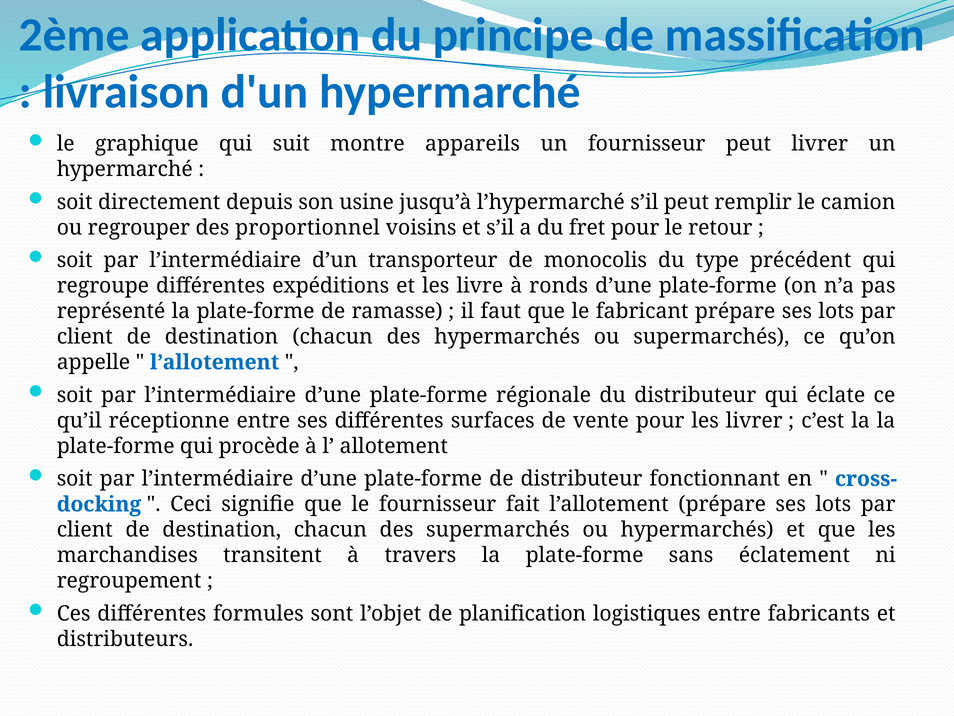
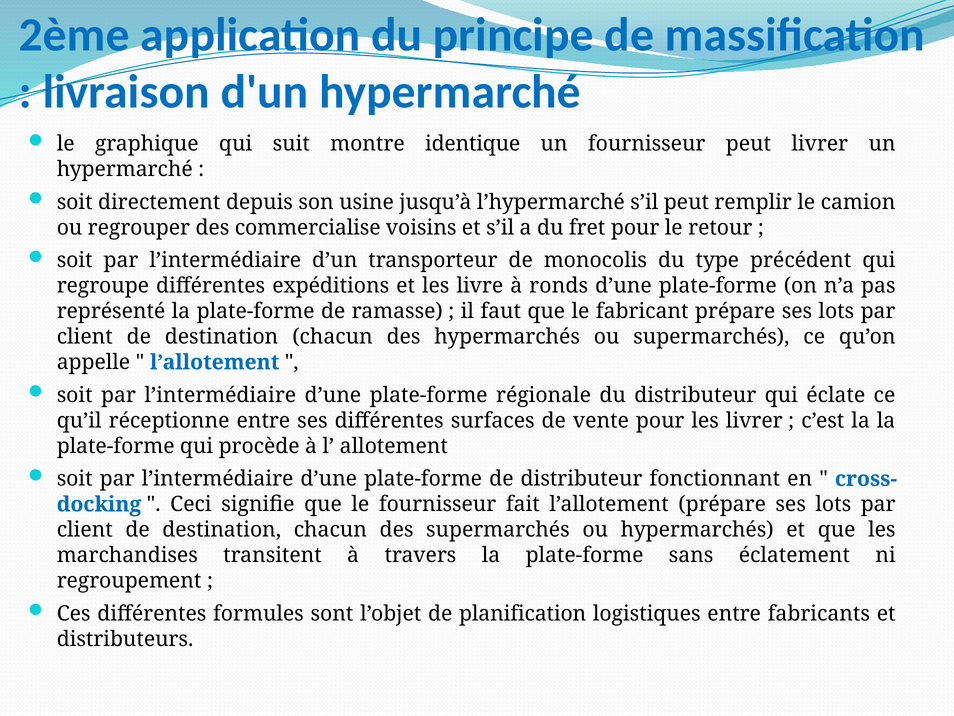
appareils: appareils -> identique
proportionnel: proportionnel -> commercialise
